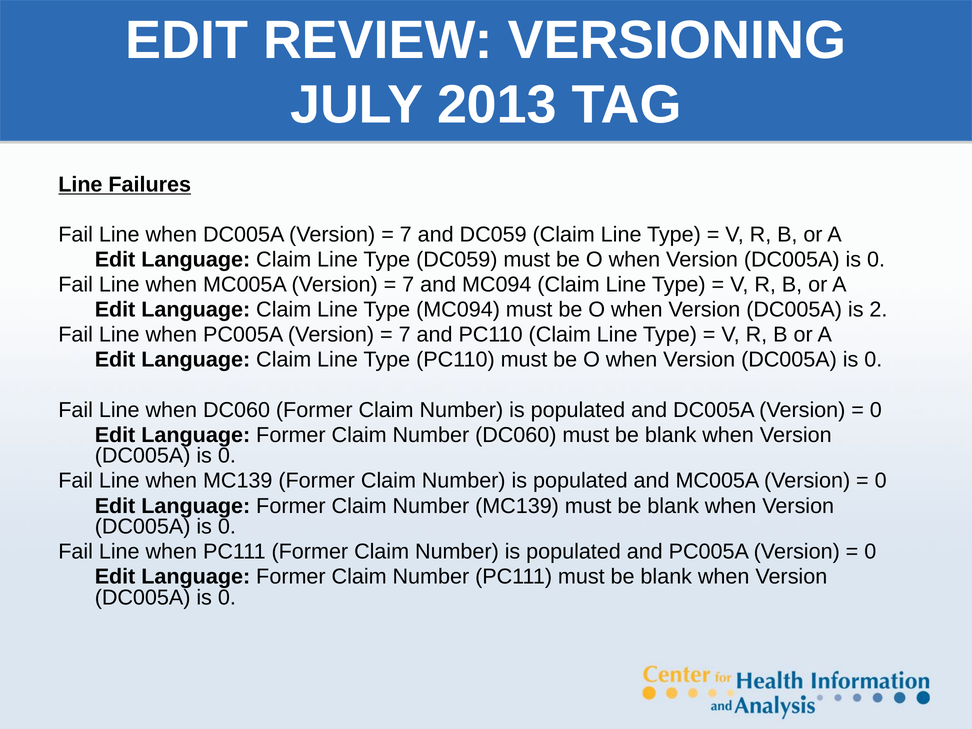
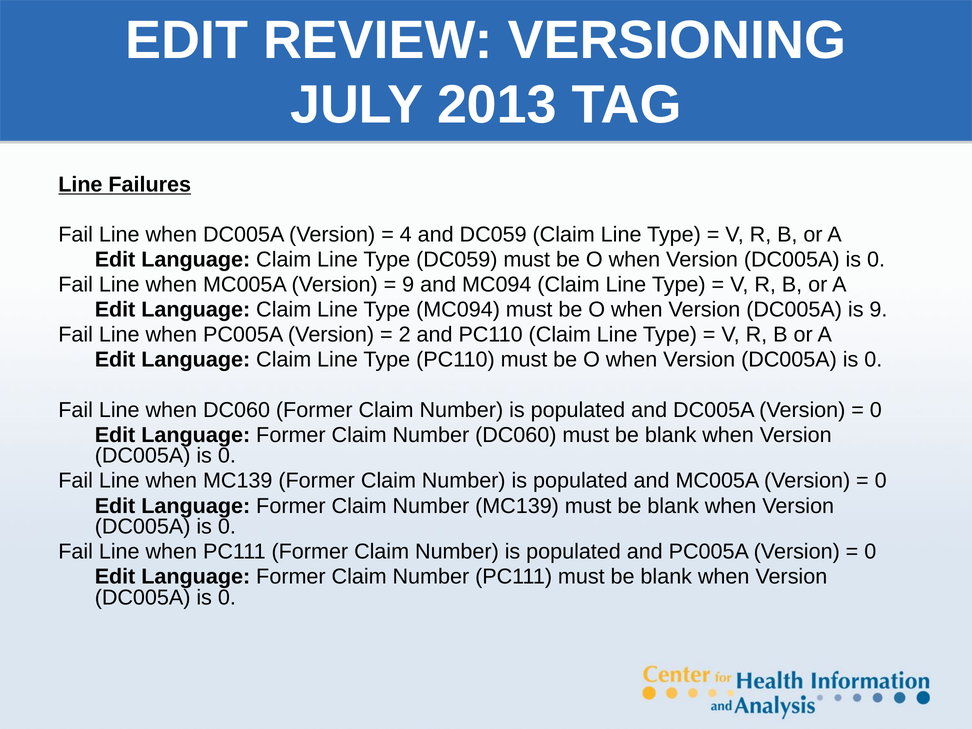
7 at (406, 235): 7 -> 4
7 at (408, 285): 7 -> 9
is 2: 2 -> 9
7 at (405, 335): 7 -> 2
